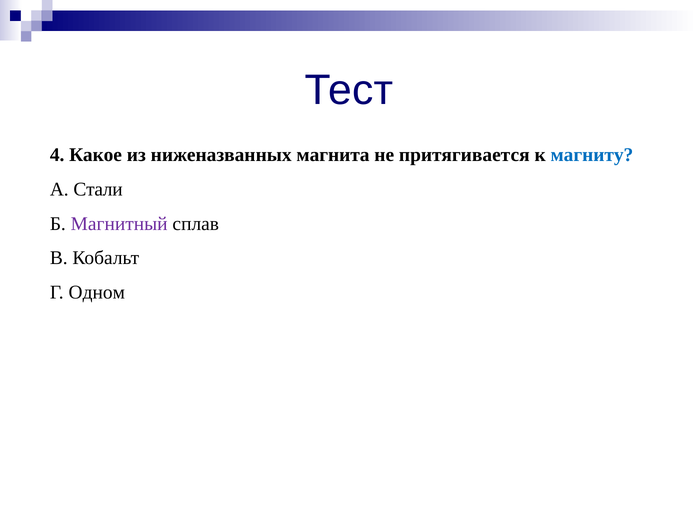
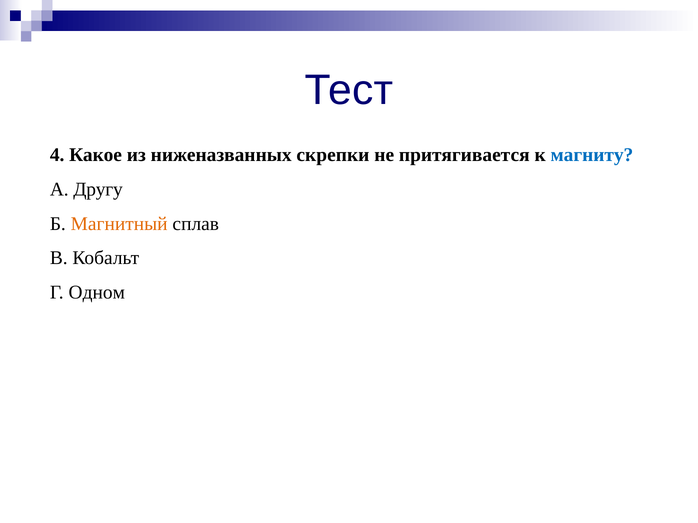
магнита: магнита -> скрепки
Стали: Стали -> Другу
Магнитный colour: purple -> orange
